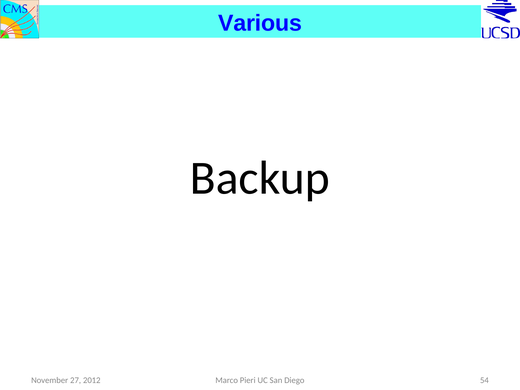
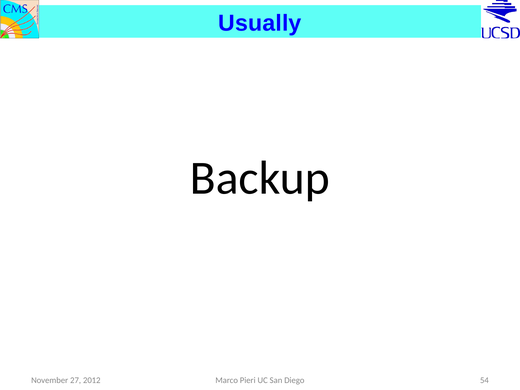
Various: Various -> Usually
